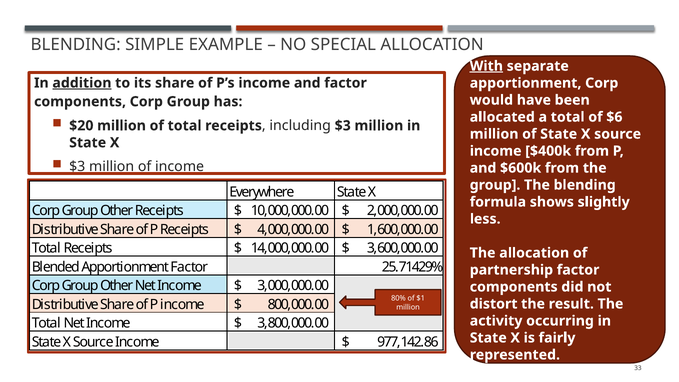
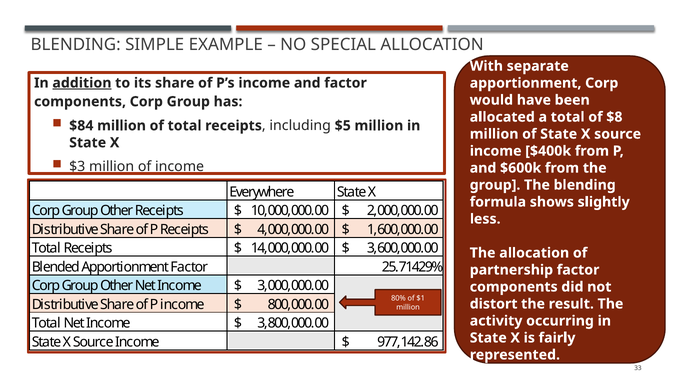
With underline: present -> none
$6: $6 -> $8
$20: $20 -> $84
including $3: $3 -> $5
